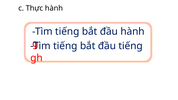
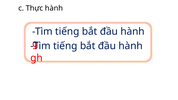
tiếng at (131, 46): tiếng -> hành
